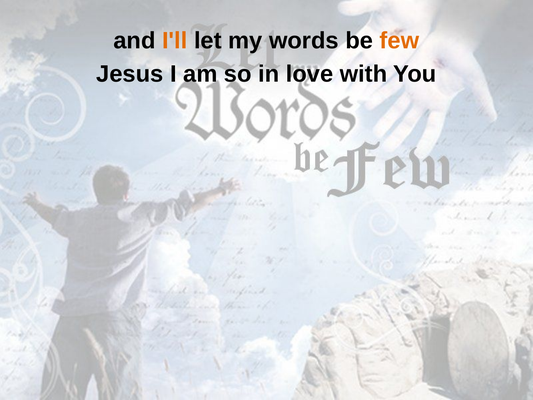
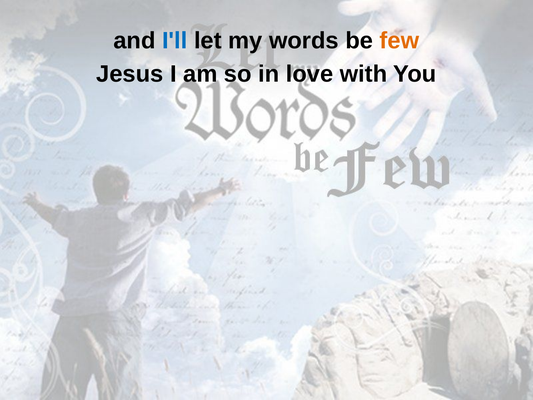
I'll colour: orange -> blue
